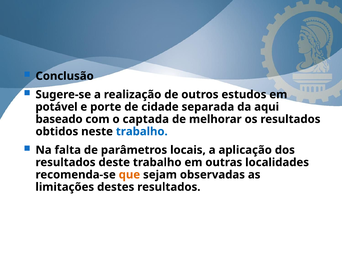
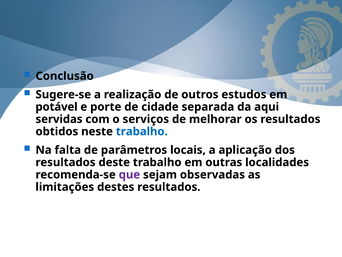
baseado: baseado -> servidas
captada: captada -> serviços
que colour: orange -> purple
